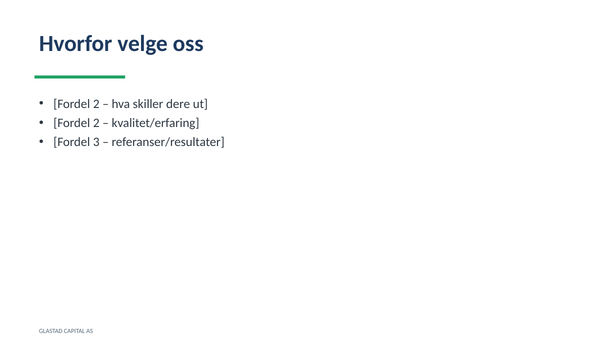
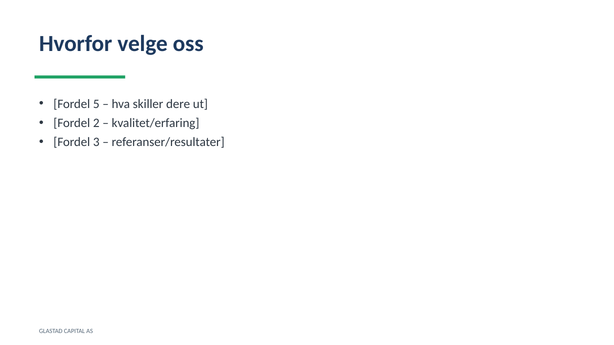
2 at (96, 104): 2 -> 5
